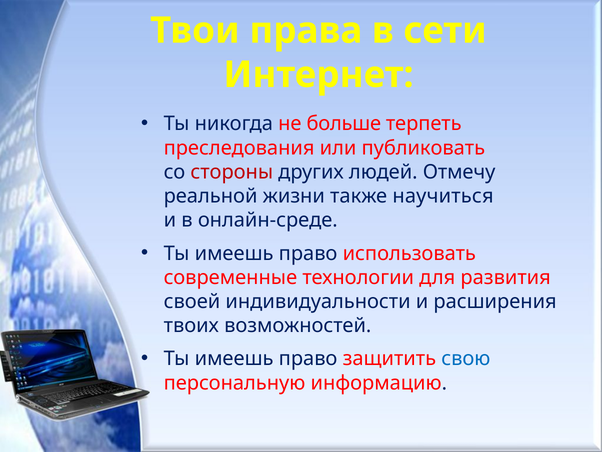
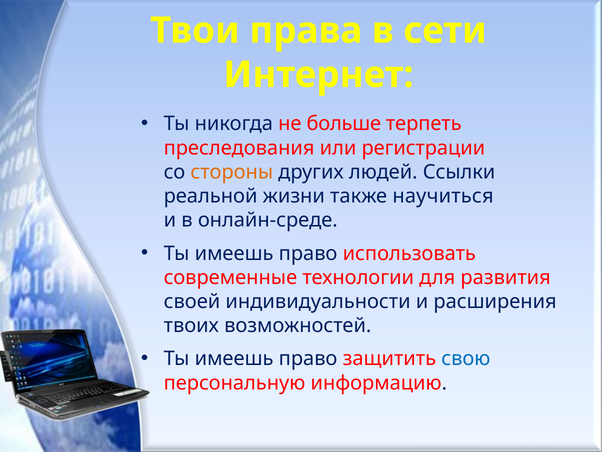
публиковать: публиковать -> регистрации
стороны colour: red -> orange
Отмечу: Отмечу -> Ссылки
